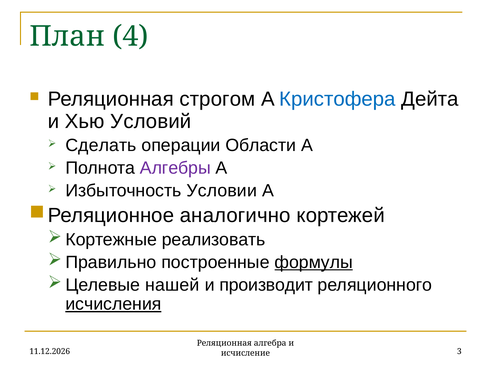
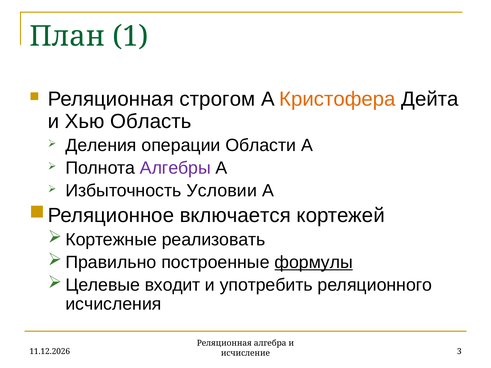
4: 4 -> 1
Кристофера colour: blue -> orange
Условий: Условий -> Область
Сделать: Сделать -> Деления
аналогично: аналогично -> включается
нашей: нашей -> входит
производит: производит -> употребить
исчисления underline: present -> none
